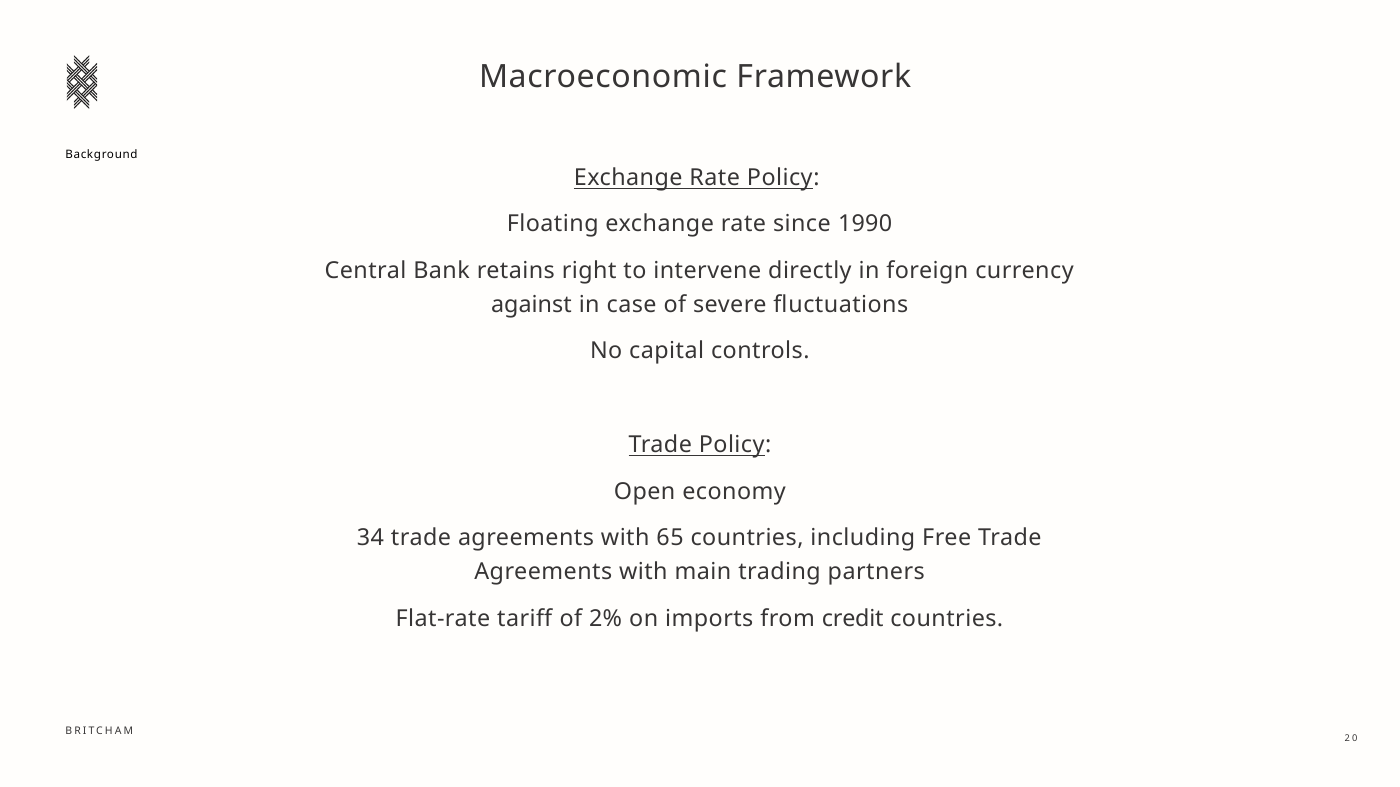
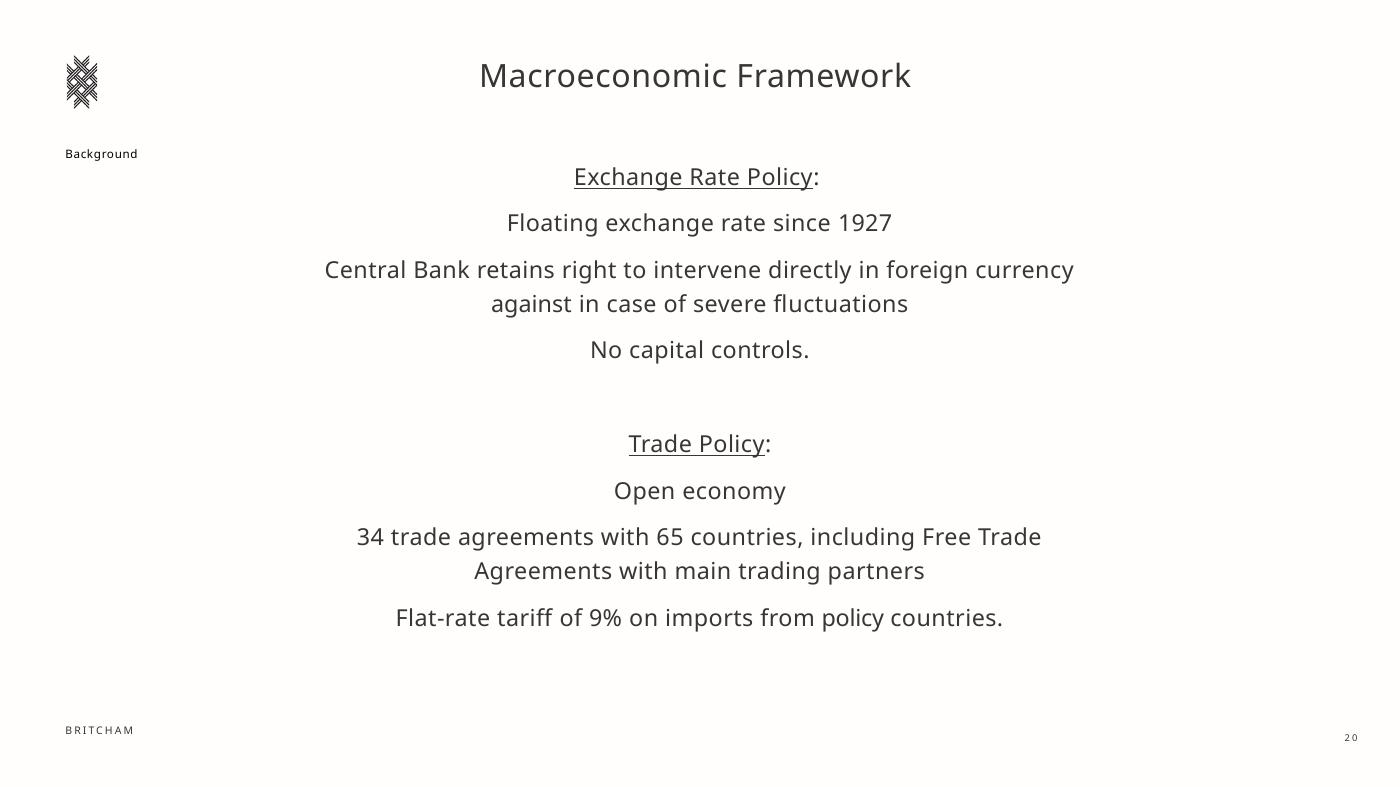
1990: 1990 -> 1927
2%: 2% -> 9%
from credit: credit -> policy
